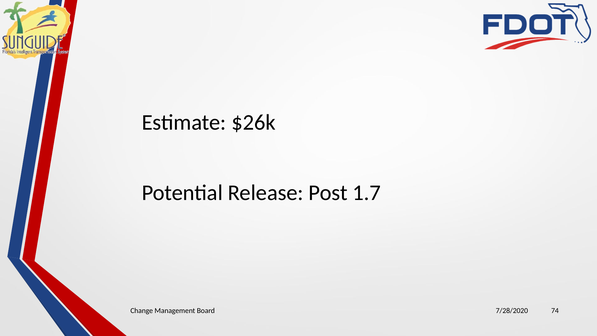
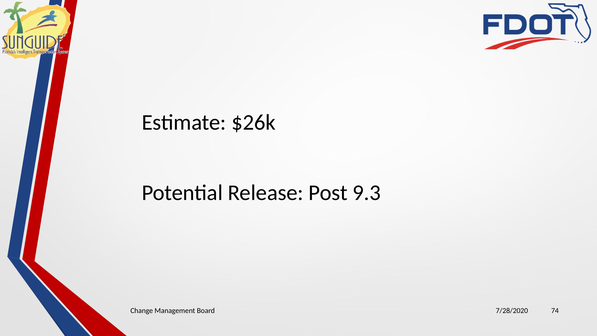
1.7: 1.7 -> 9.3
